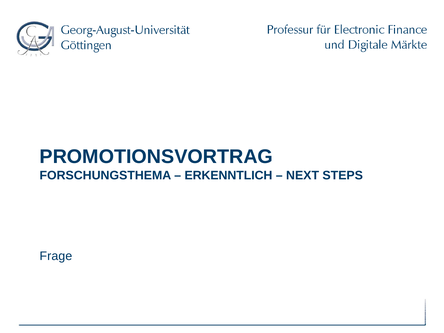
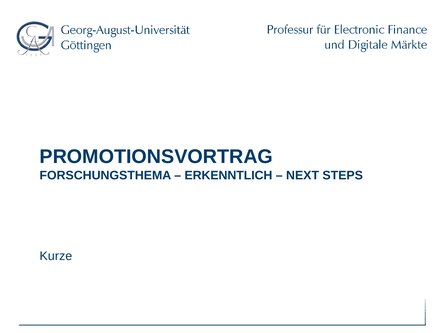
Frage: Frage -> Kurze
